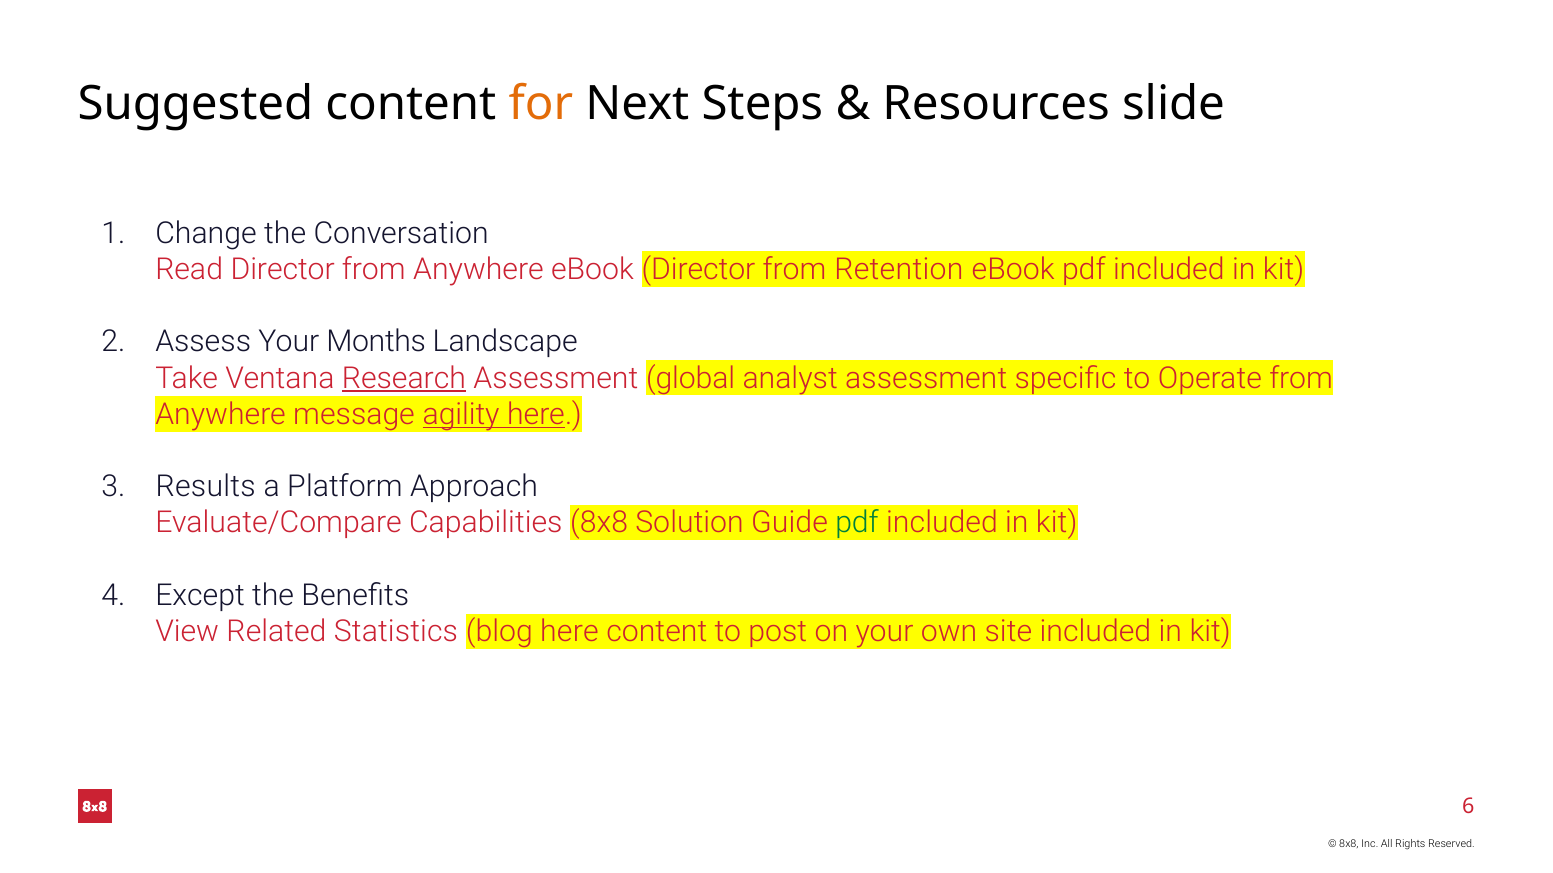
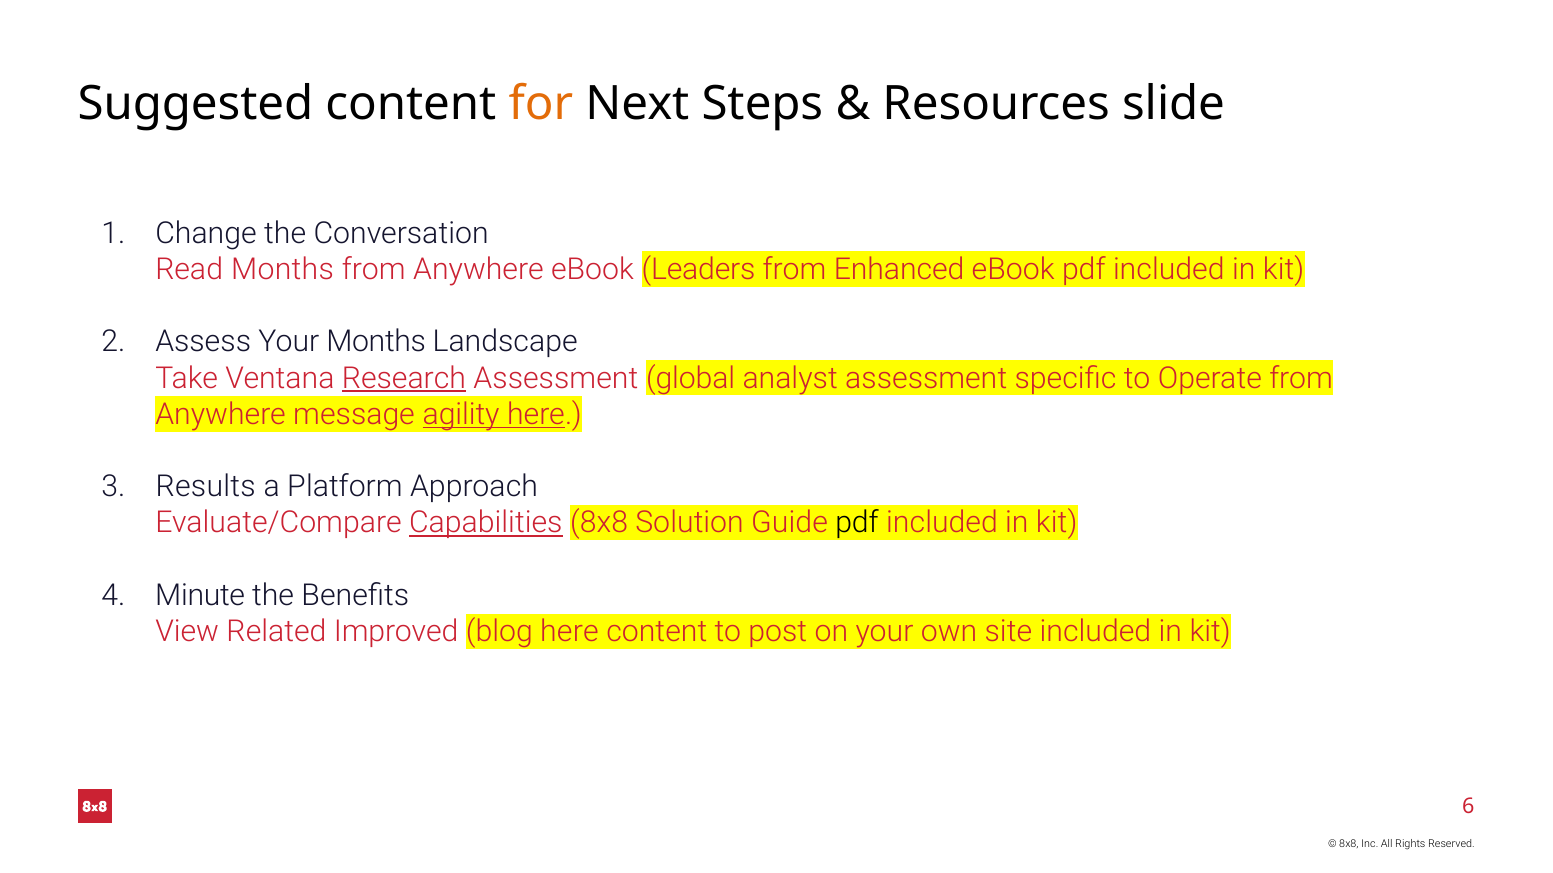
Read Director: Director -> Months
eBook Director: Director -> Leaders
Retention: Retention -> Enhanced
Capabilities underline: none -> present
pdf at (857, 523) colour: green -> black
Except: Except -> Minute
Statistics: Statistics -> Improved
